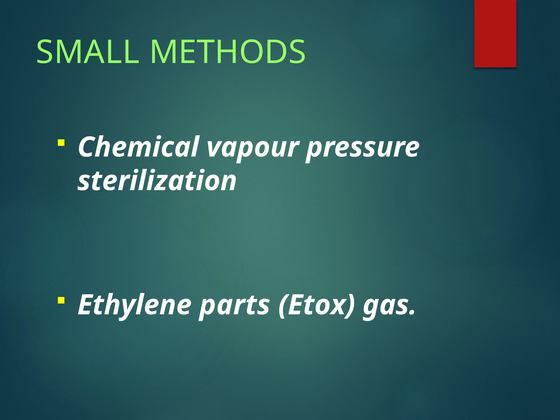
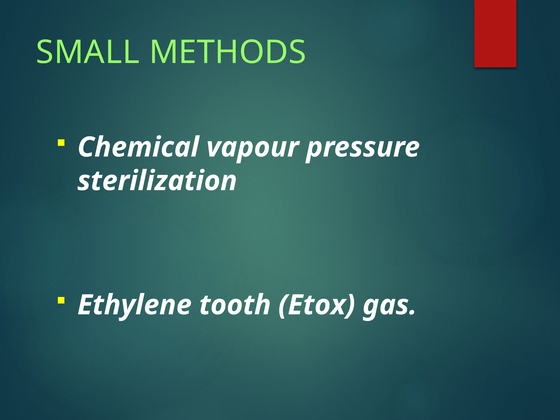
parts: parts -> tooth
